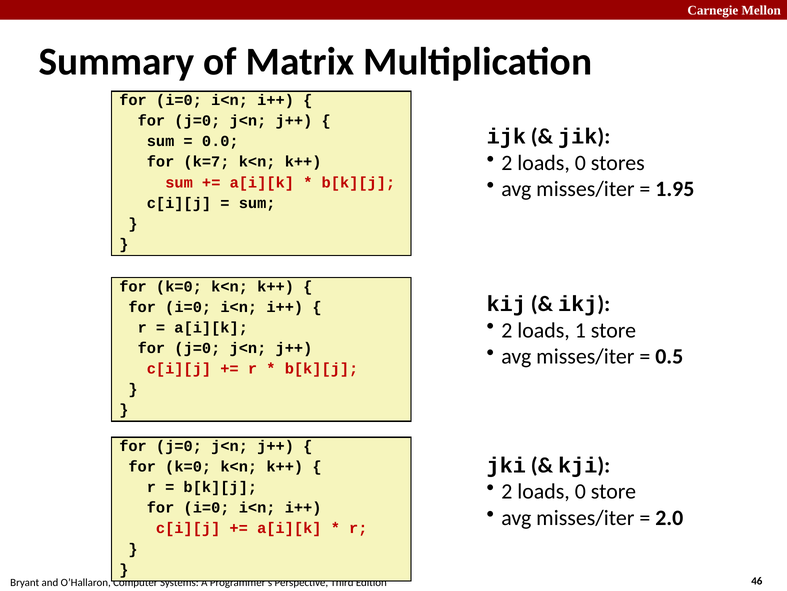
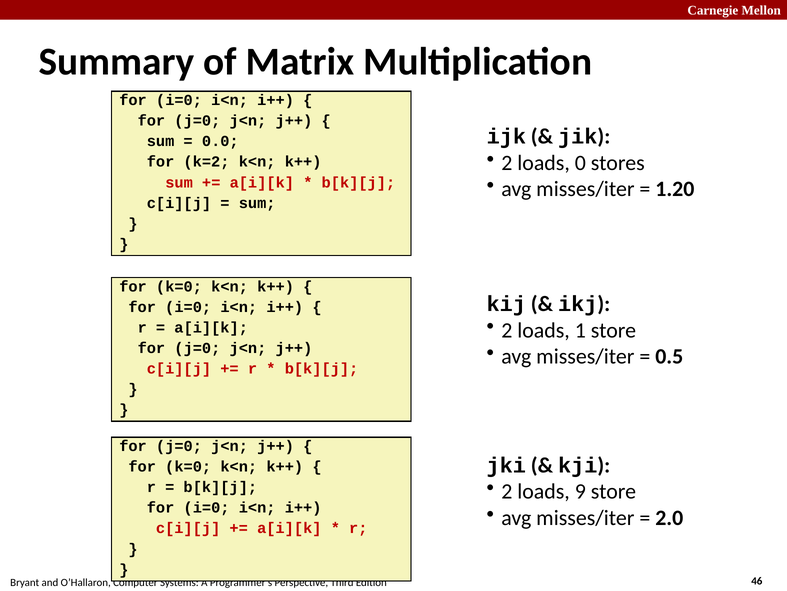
k=7: k=7 -> k=2
1.95: 1.95 -> 1.20
0 at (580, 491): 0 -> 9
